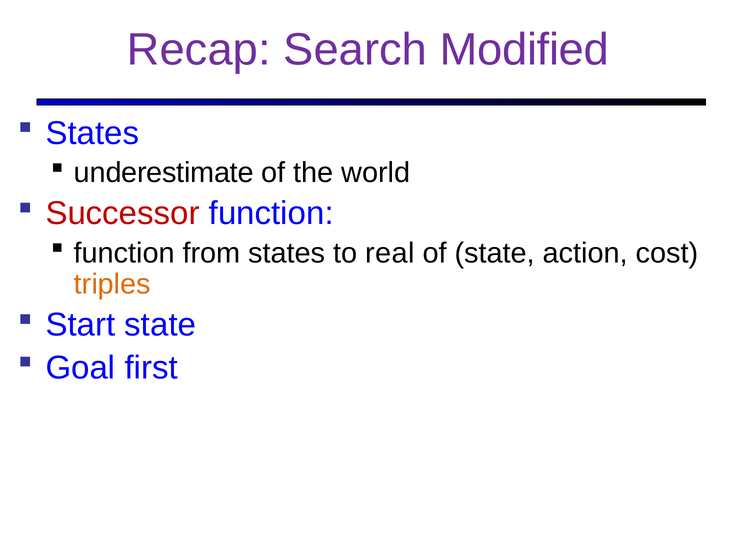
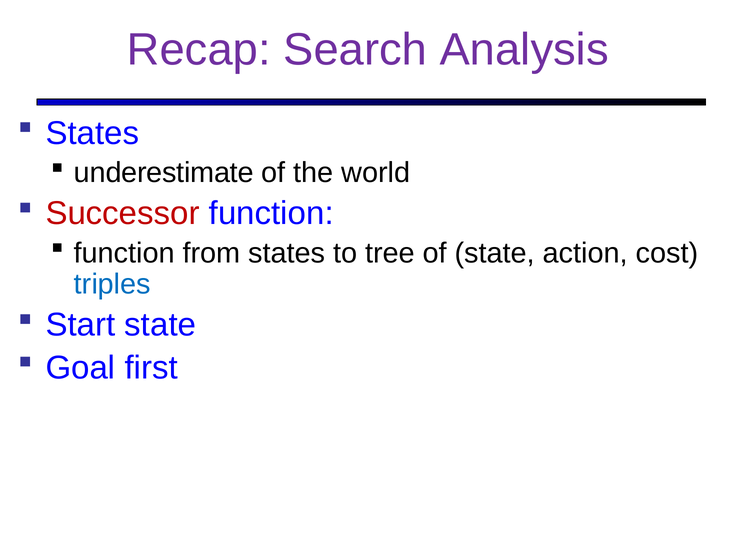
Modified: Modified -> Analysis
real: real -> tree
triples colour: orange -> blue
